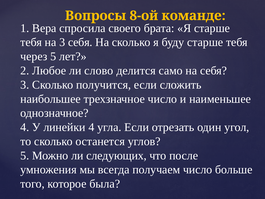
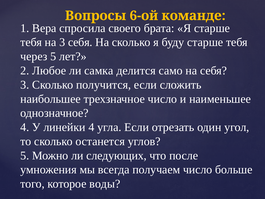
8-ой: 8-ой -> 6-ой
слово: слово -> самка
была: была -> воды
